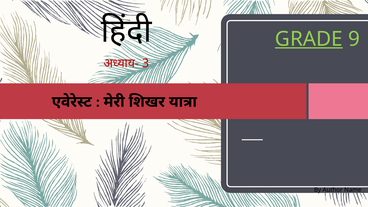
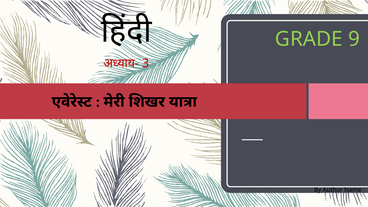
GRADE underline: present -> none
